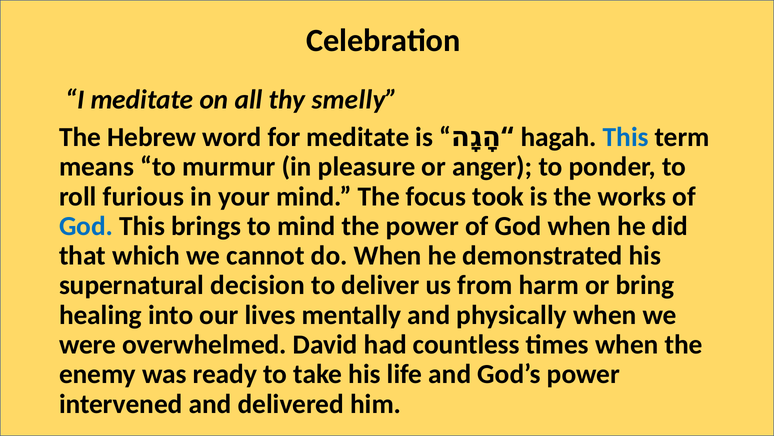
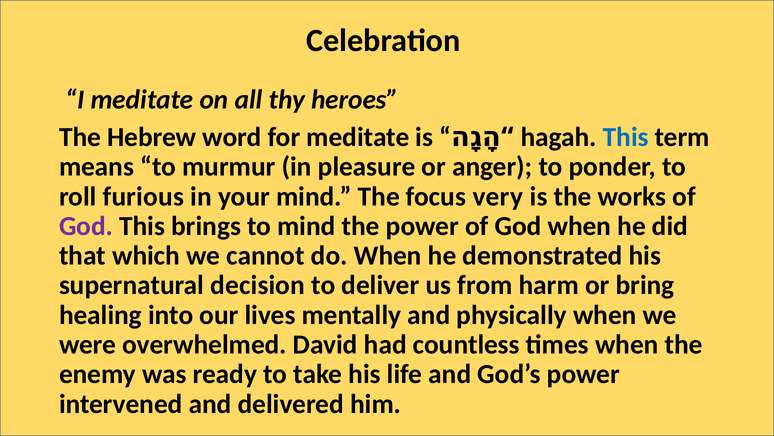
smelly: smelly -> heroes
took: took -> very
God at (86, 226) colour: blue -> purple
